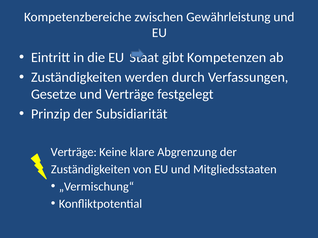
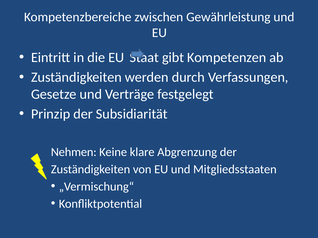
Verträge at (74, 152): Verträge -> Nehmen
